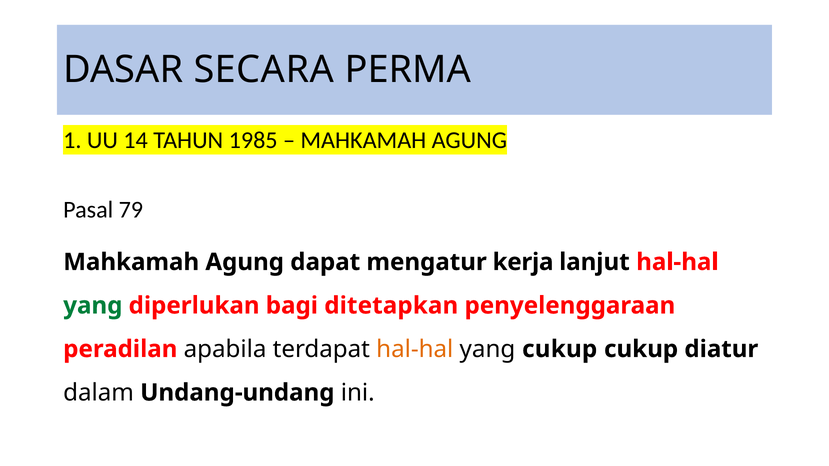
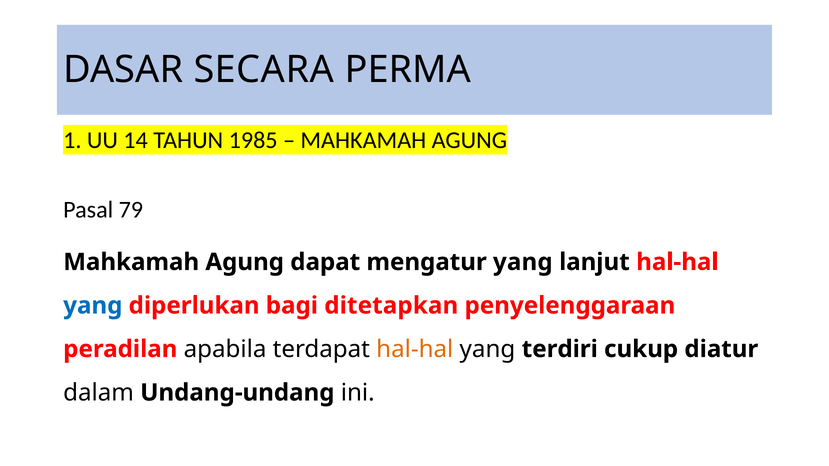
mengatur kerja: kerja -> yang
yang at (93, 306) colour: green -> blue
yang cukup: cukup -> terdiri
